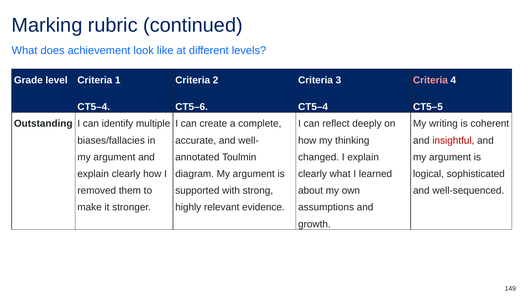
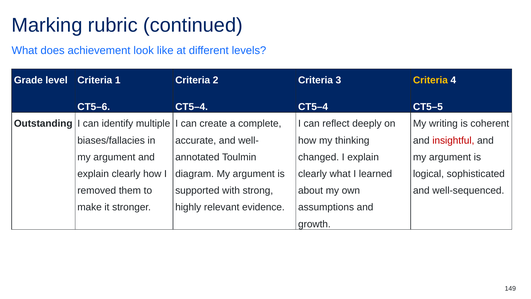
Criteria at (430, 80) colour: pink -> yellow
CT5–4 at (94, 107): CT5–4 -> CT5–6
CT5–6 at (192, 107): CT5–6 -> CT5–4
